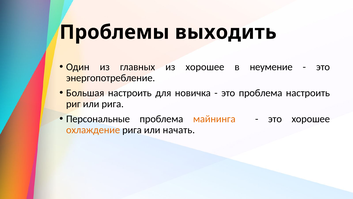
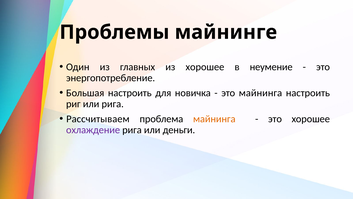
выходить: выходить -> майнинге
это проблема: проблема -> майнинга
Персональные: Персональные -> Рассчитываем
охлаждение colour: orange -> purple
начать: начать -> деньги
